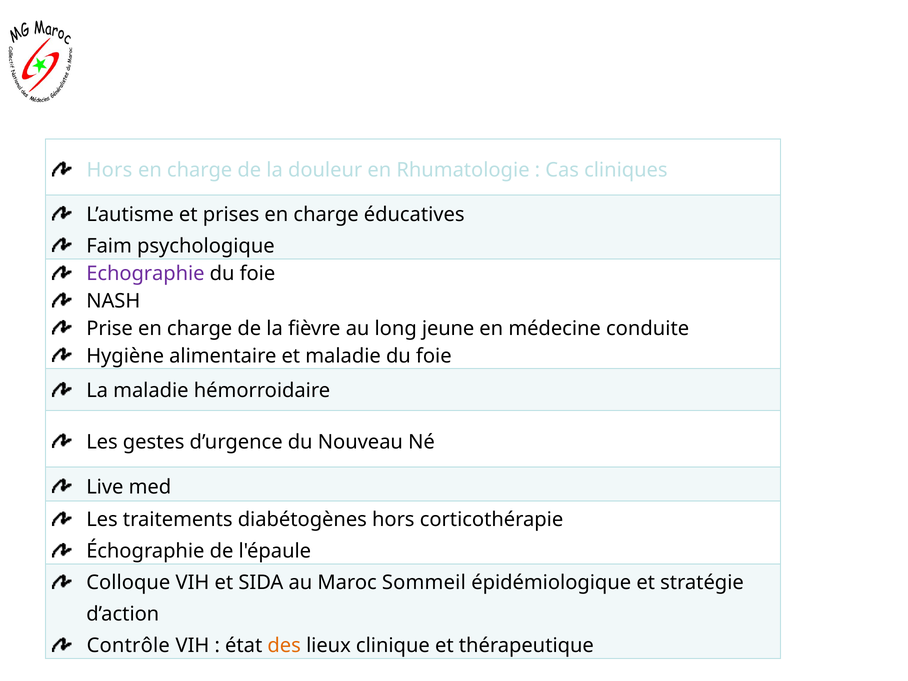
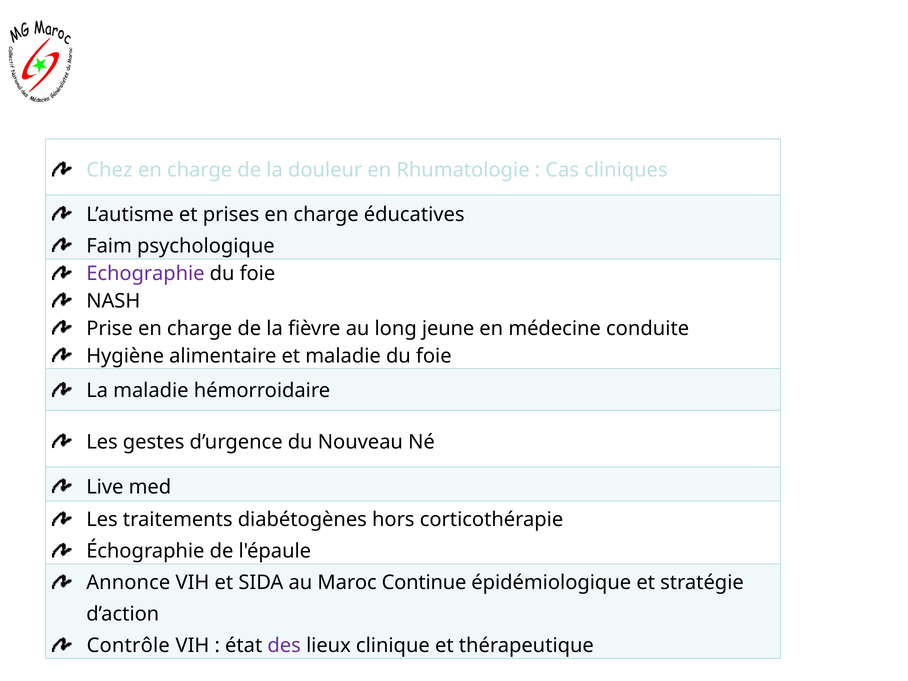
Hors at (109, 170): Hors -> Chez
Colloque: Colloque -> Annonce
Sommeil: Sommeil -> Continue
des colour: orange -> purple
